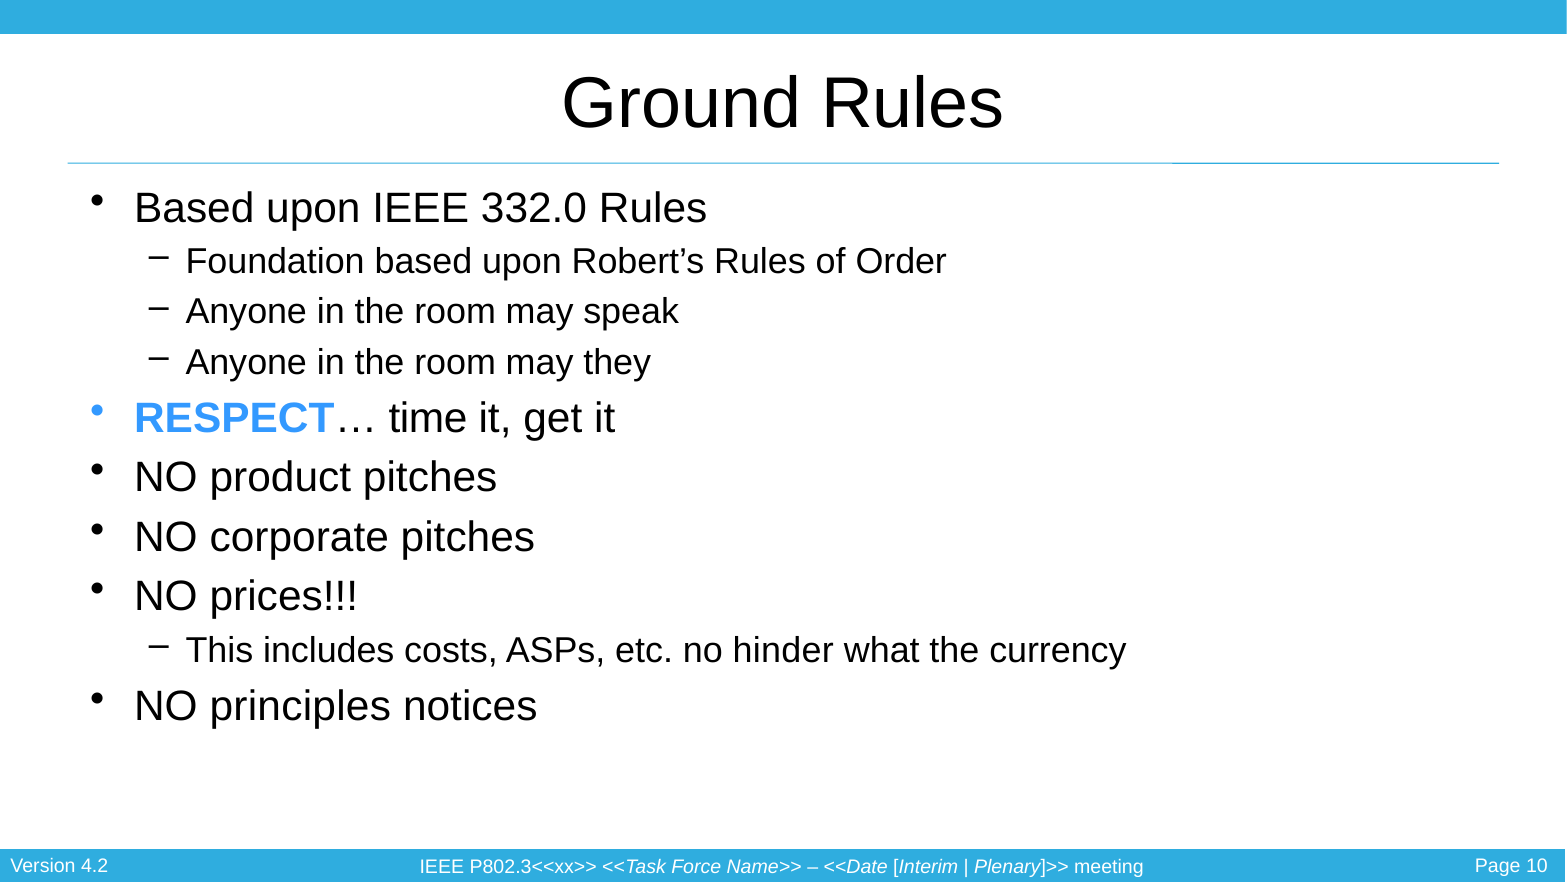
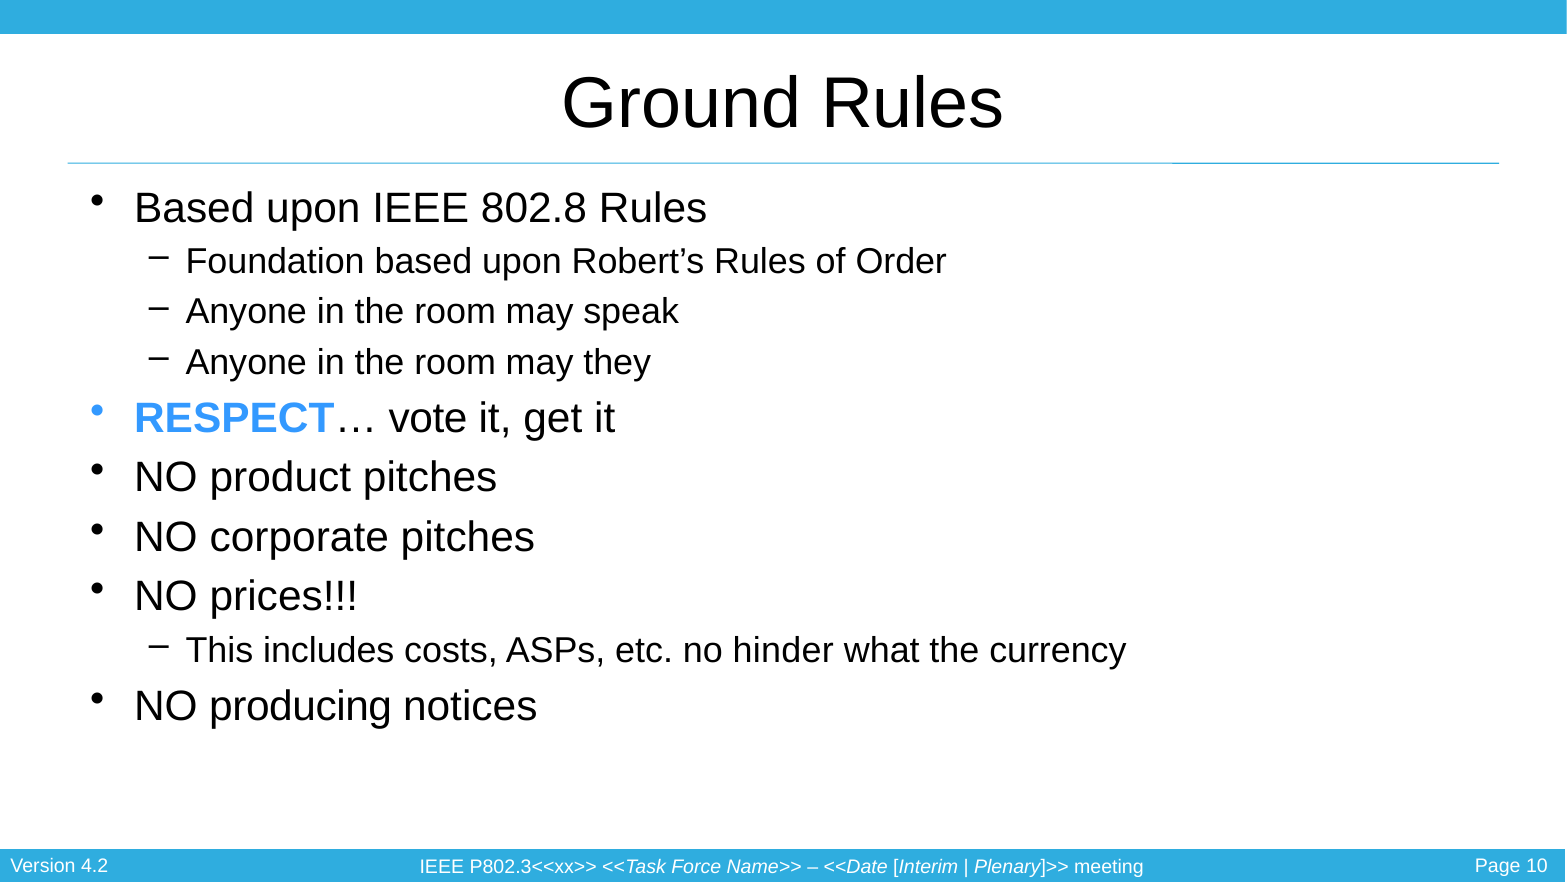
332.0: 332.0 -> 802.8
time: time -> vote
principles: principles -> producing
